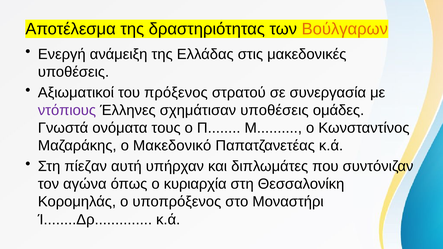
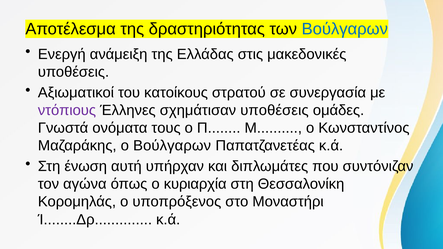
Βούλγαρων at (345, 29) colour: orange -> blue
πρόξενος: πρόξενος -> κατοίκους
ο Μακεδονικό: Μακεδονικό -> Βούλγαρων
πίεζαν: πίεζαν -> ένωση
